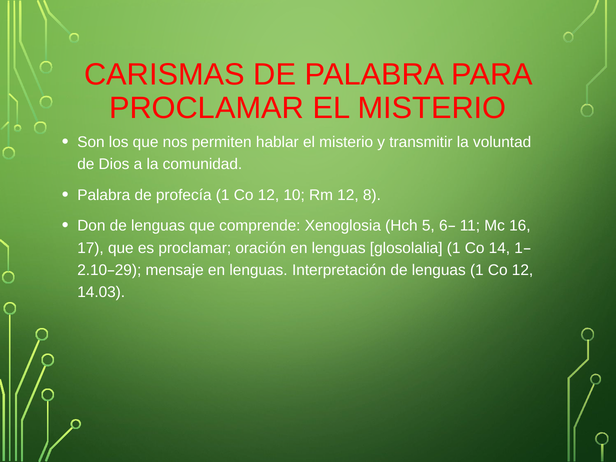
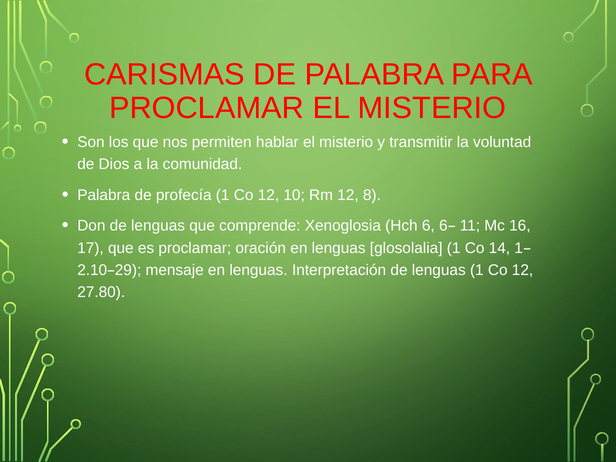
Hch 5: 5 -> 6
14.03: 14.03 -> 27.80
